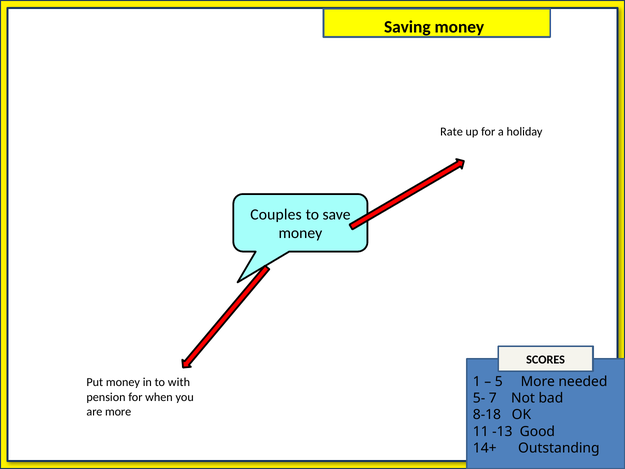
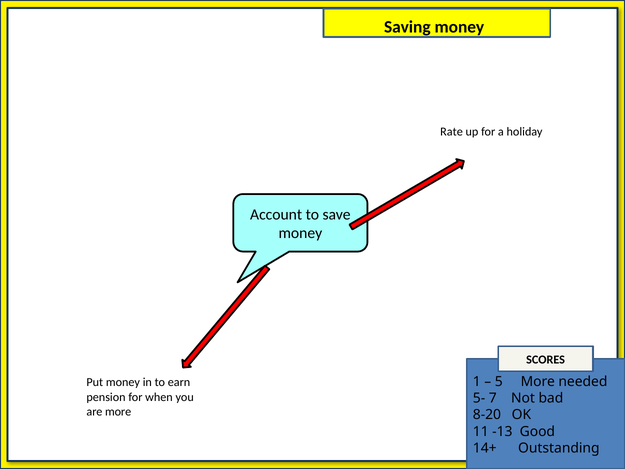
Couples: Couples -> Account
with: with -> earn
8-18: 8-18 -> 8-20
